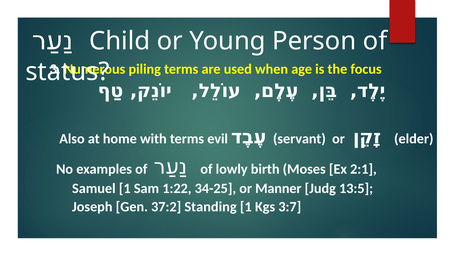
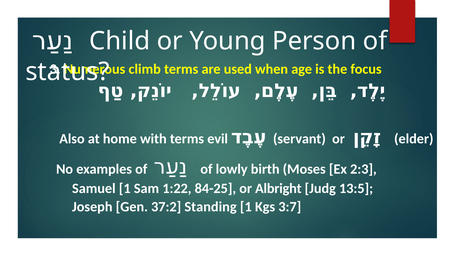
piling: piling -> climb
2:1: 2:1 -> 2:3
34-25: 34-25 -> 84-25
Manner: Manner -> Albright
